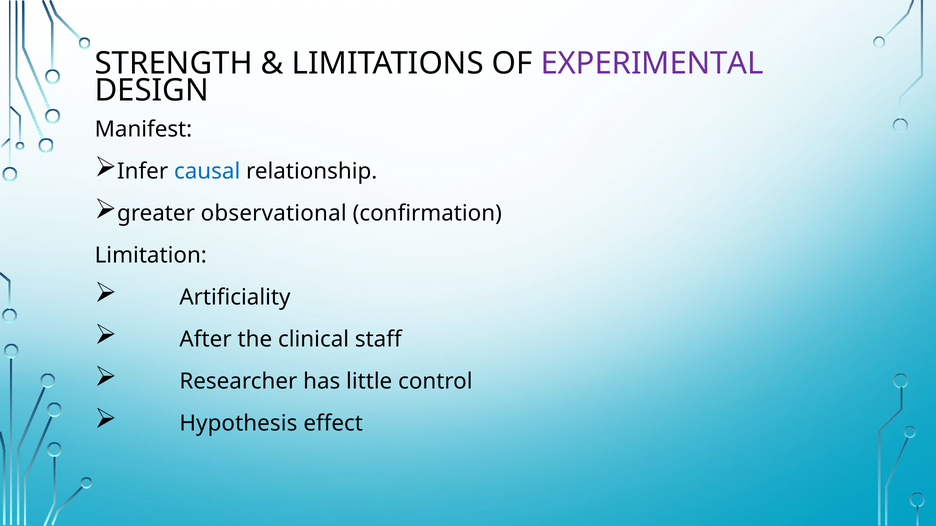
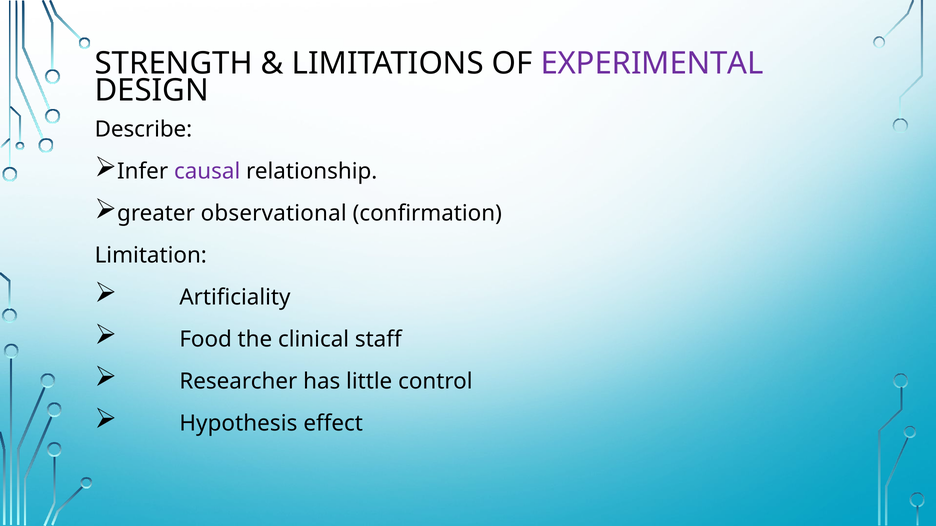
Manifest: Manifest -> Describe
causal colour: blue -> purple
After: After -> Food
